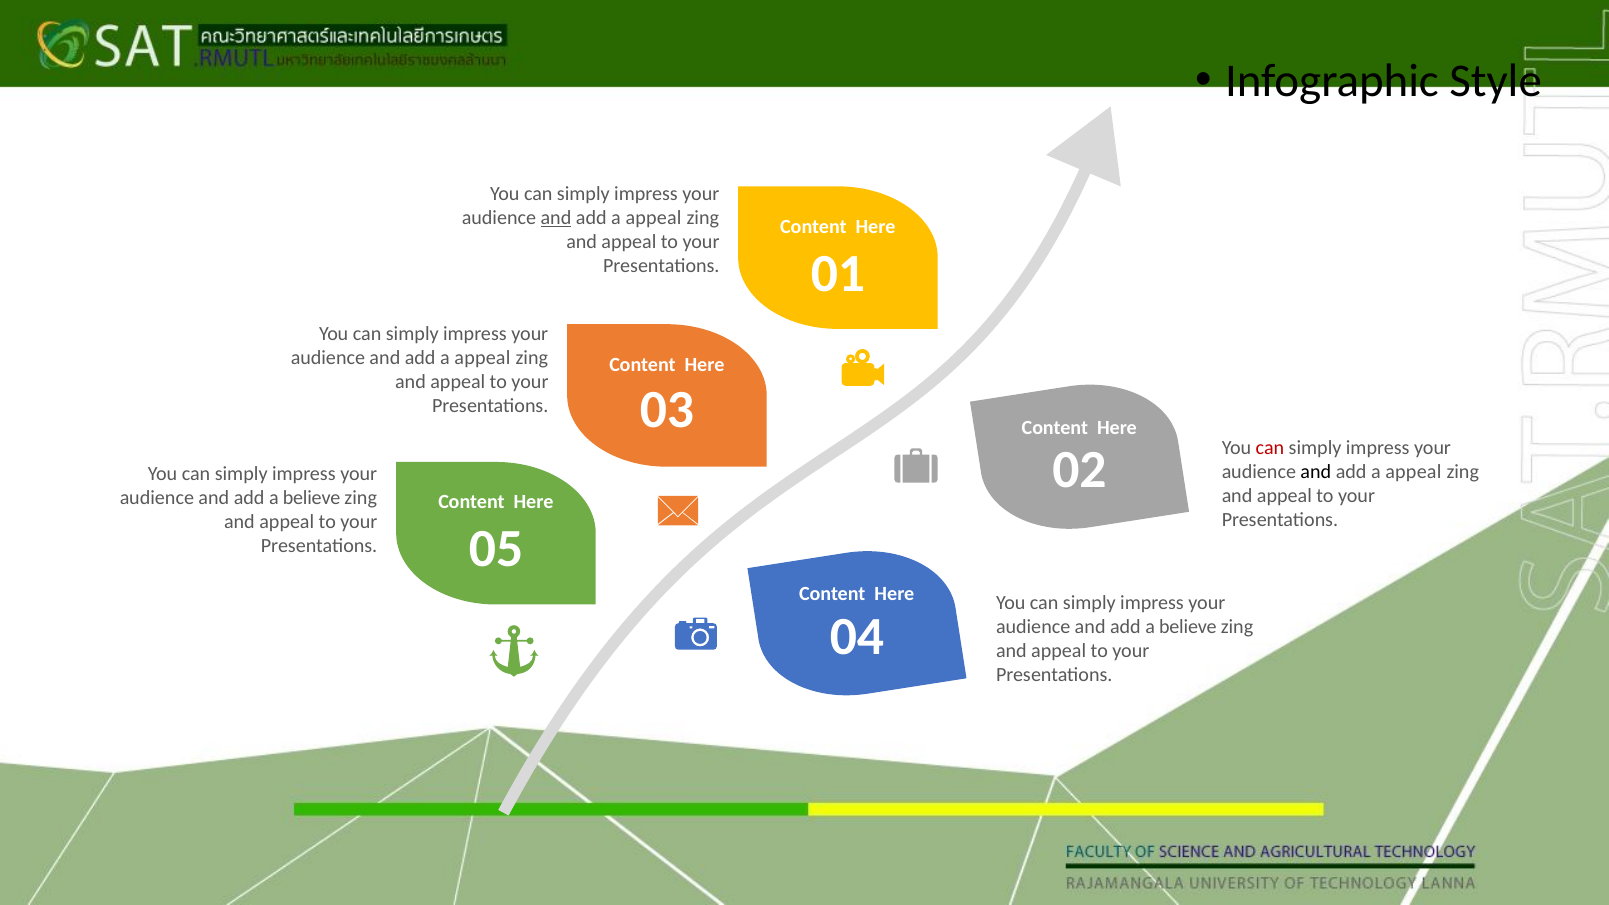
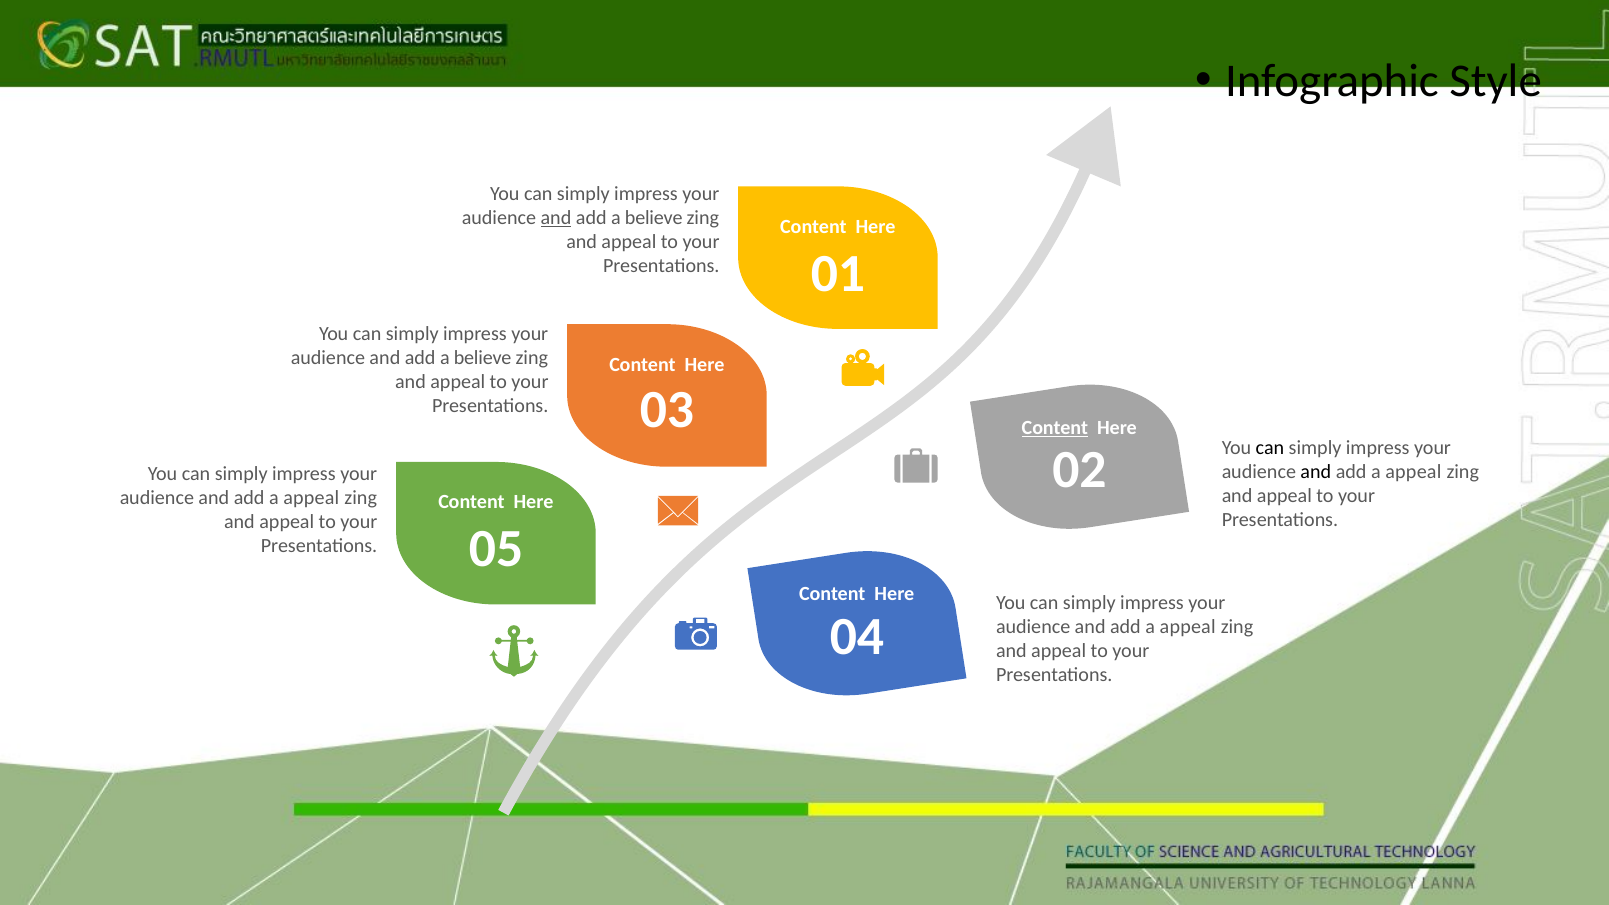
appeal at (654, 218): appeal -> believe
appeal at (482, 358): appeal -> believe
Content at (1055, 428) underline: none -> present
can at (1270, 448) colour: red -> black
believe at (312, 498): believe -> appeal
believe at (1188, 627): believe -> appeal
